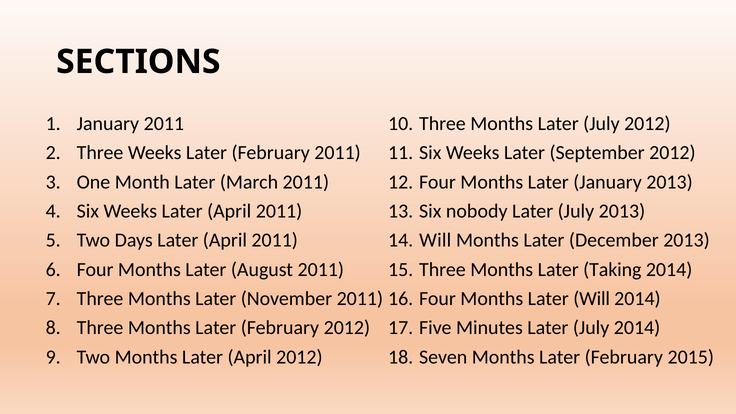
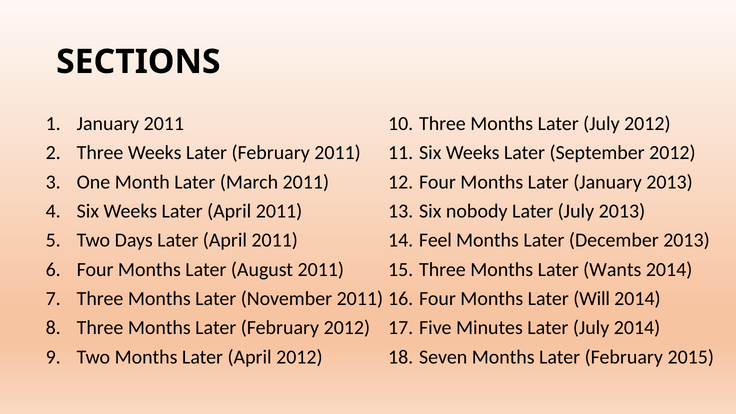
Will at (435, 240): Will -> Feel
Taking: Taking -> Wants
